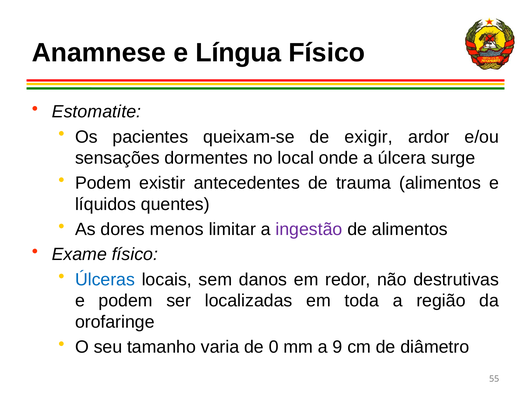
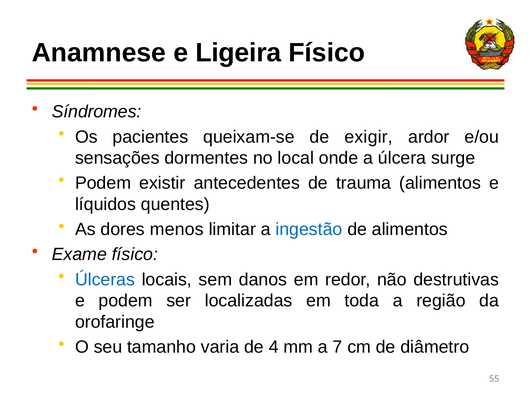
Língua: Língua -> Ligeira
Estomatite: Estomatite -> Síndromes
ingestão colour: purple -> blue
0: 0 -> 4
9: 9 -> 7
